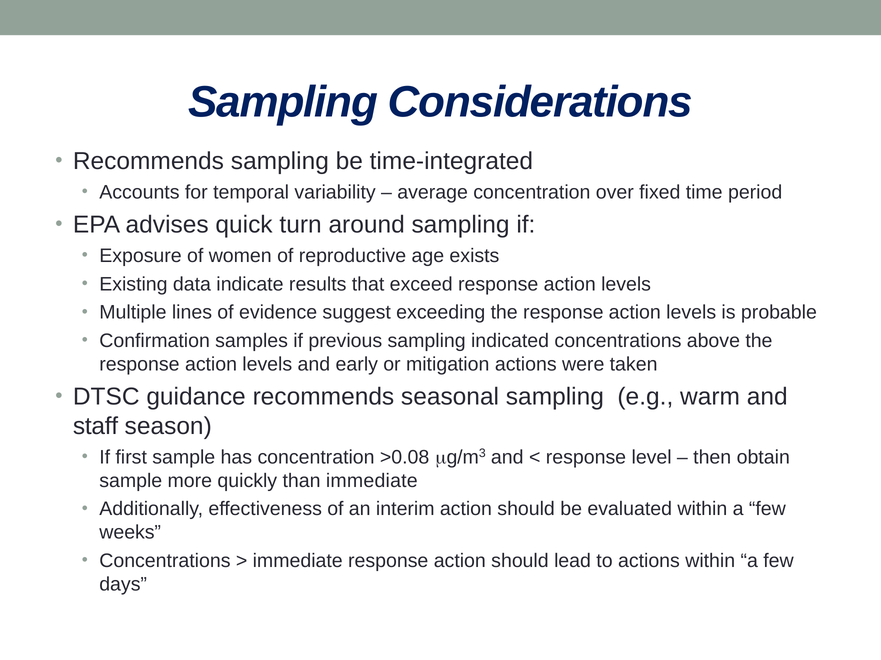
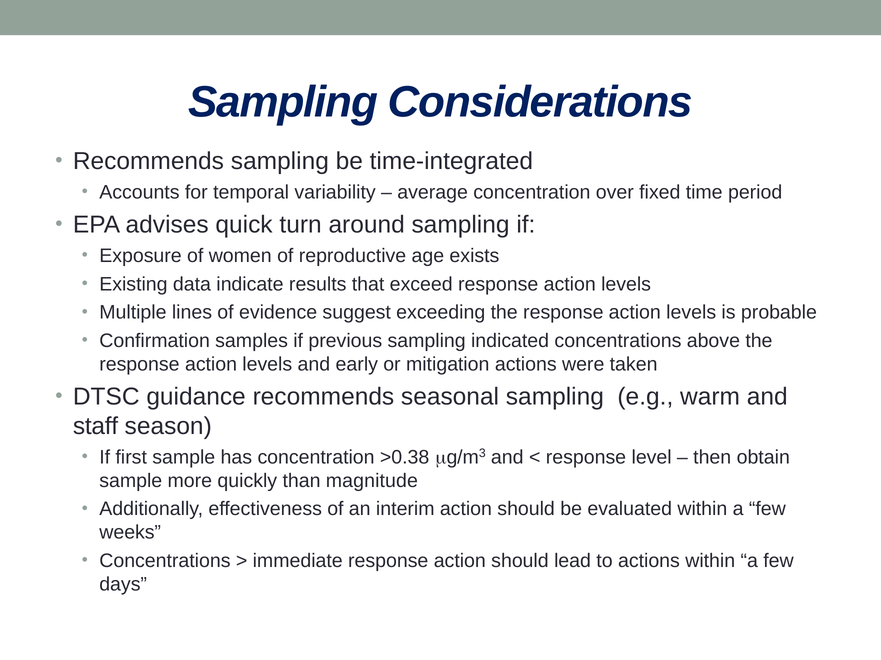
>0.08: >0.08 -> >0.38
than immediate: immediate -> magnitude
